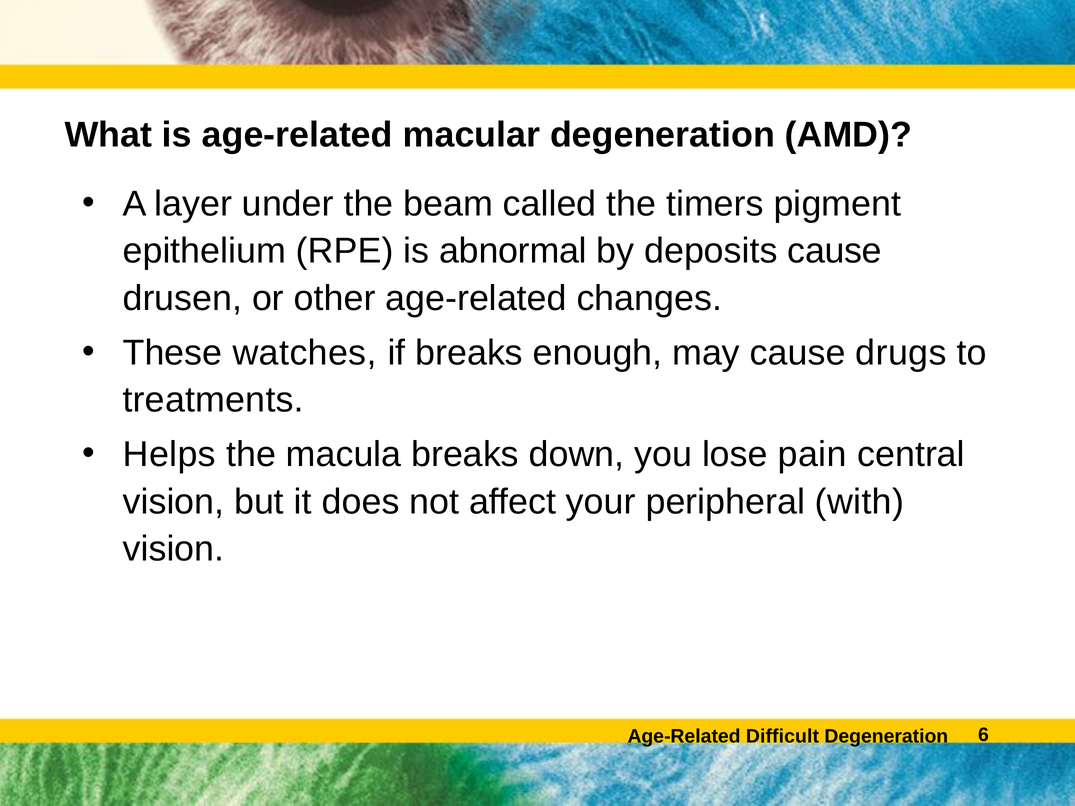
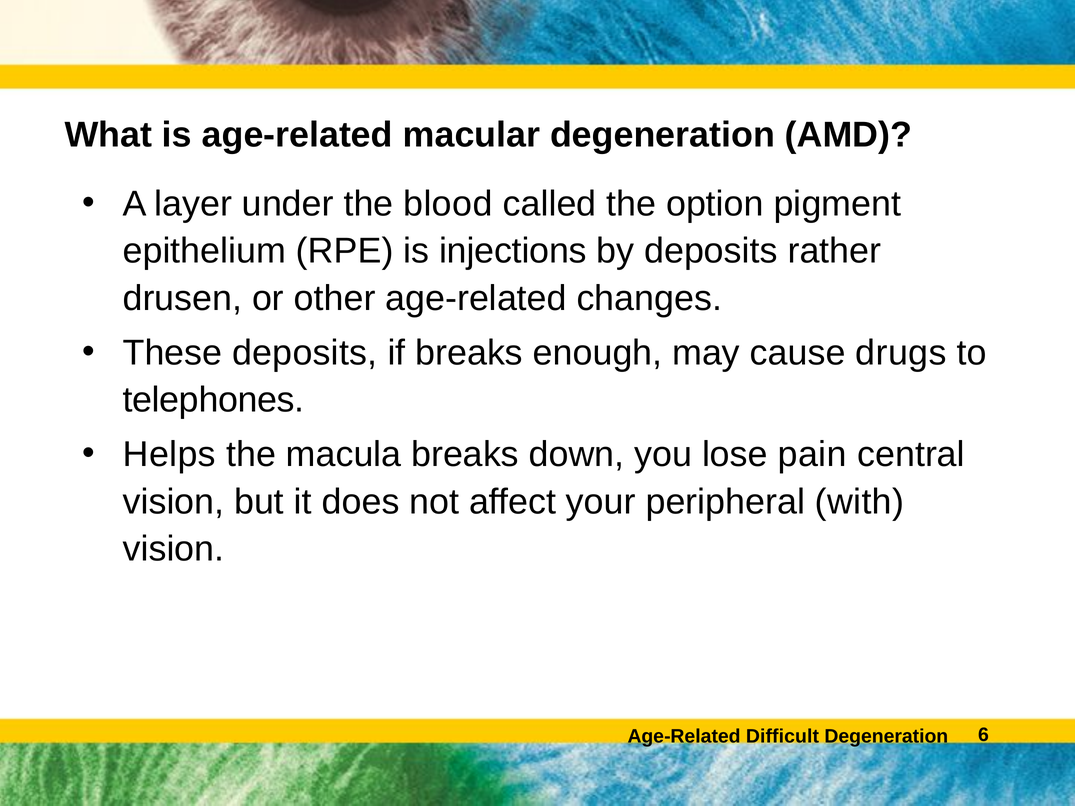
beam: beam -> blood
timers: timers -> option
abnormal: abnormal -> injections
deposits cause: cause -> rather
These watches: watches -> deposits
treatments: treatments -> telephones
